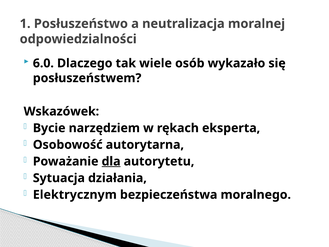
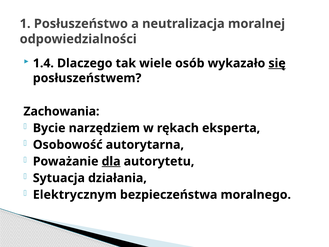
6.0: 6.0 -> 1.4
się underline: none -> present
Wskazówek: Wskazówek -> Zachowania
